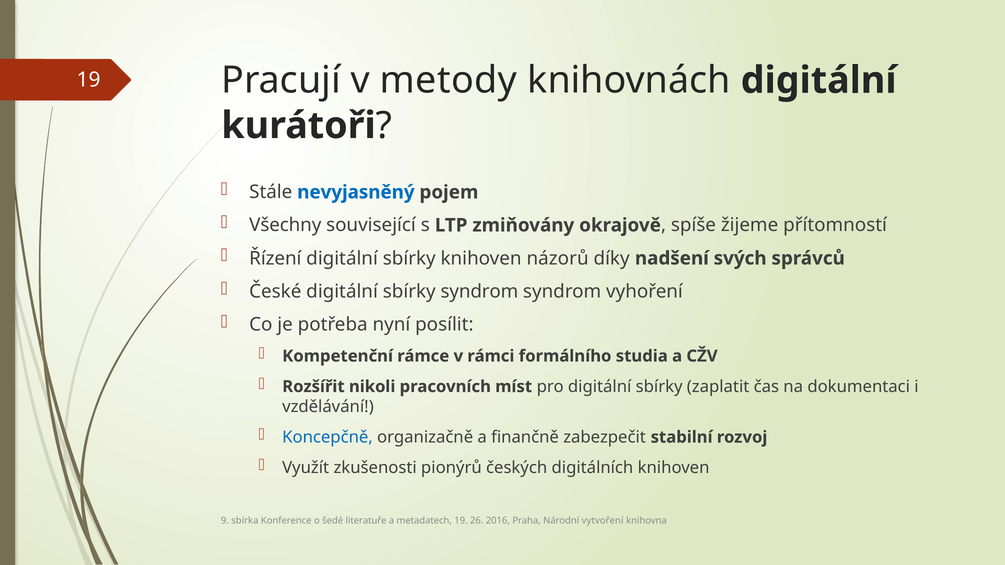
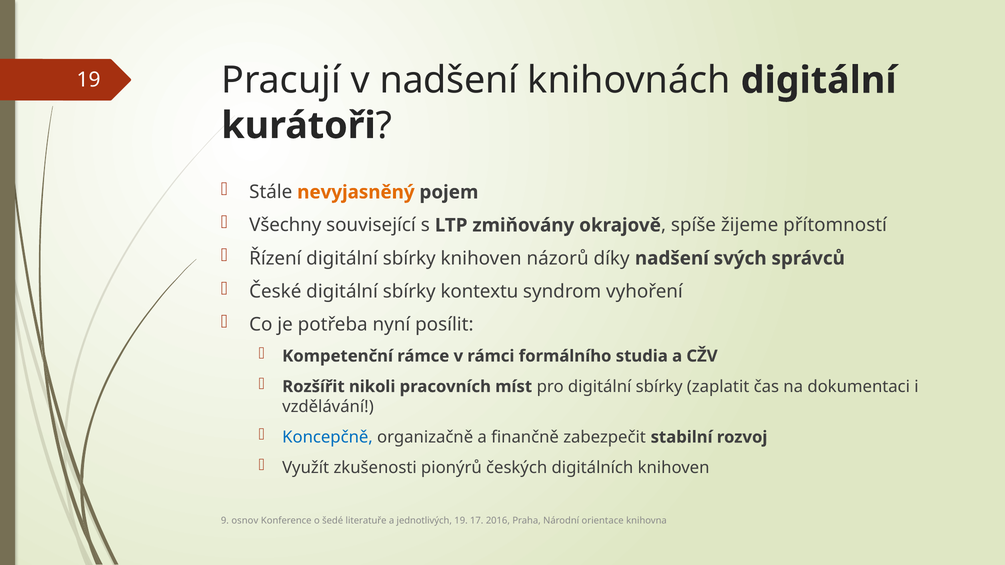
v metody: metody -> nadšení
nevyjasněný colour: blue -> orange
sbírky syndrom: syndrom -> kontextu
sbírka: sbírka -> osnov
metadatech: metadatech -> jednotlivých
26: 26 -> 17
vytvoření: vytvoření -> orientace
